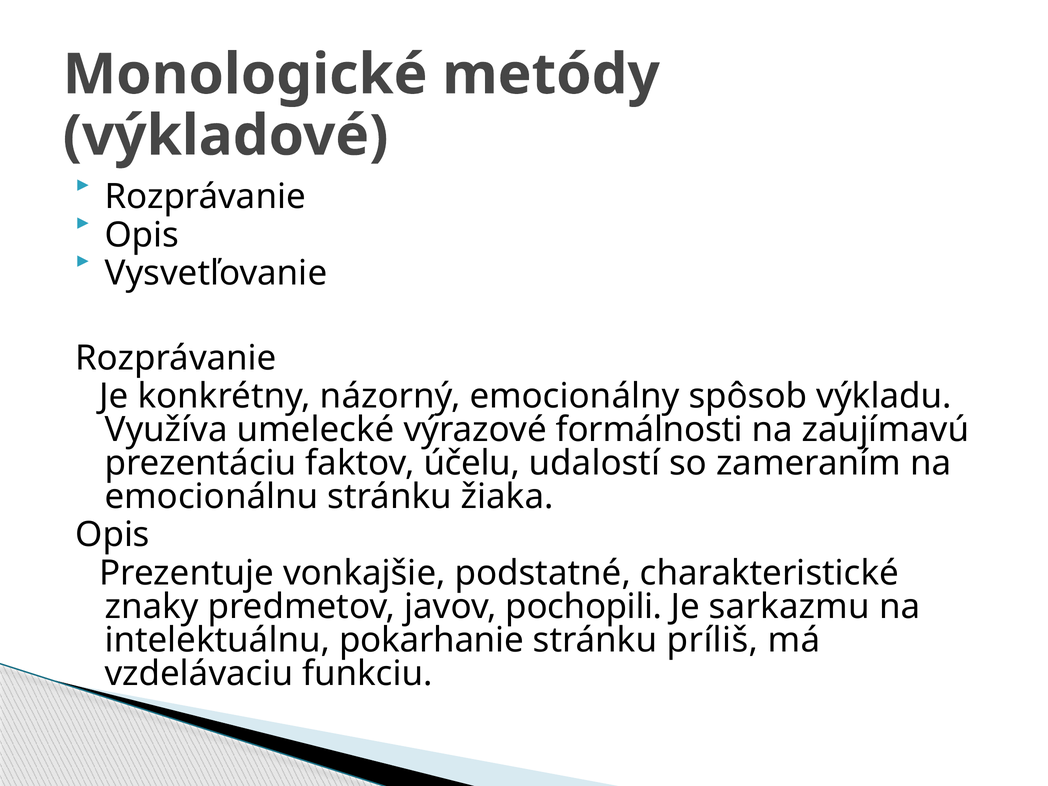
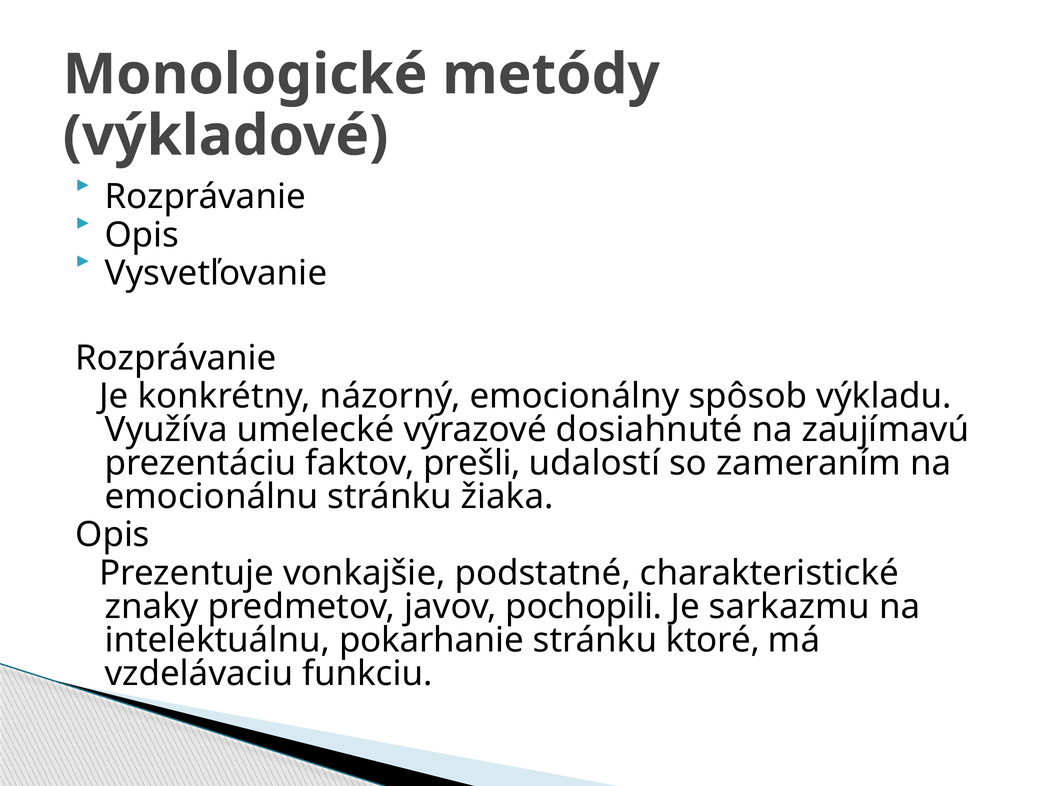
formálnosti: formálnosti -> dosiahnuté
účelu: účelu -> prešli
príliš: príliš -> ktoré
